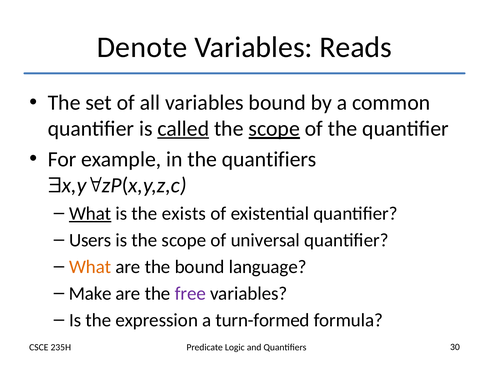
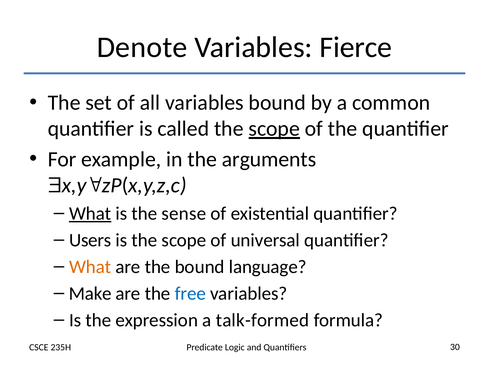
Reads: Reads -> Fierce
called underline: present -> none
the quantifiers: quantifiers -> arguments
exists: exists -> sense
free colour: purple -> blue
turn-formed: turn-formed -> talk-formed
